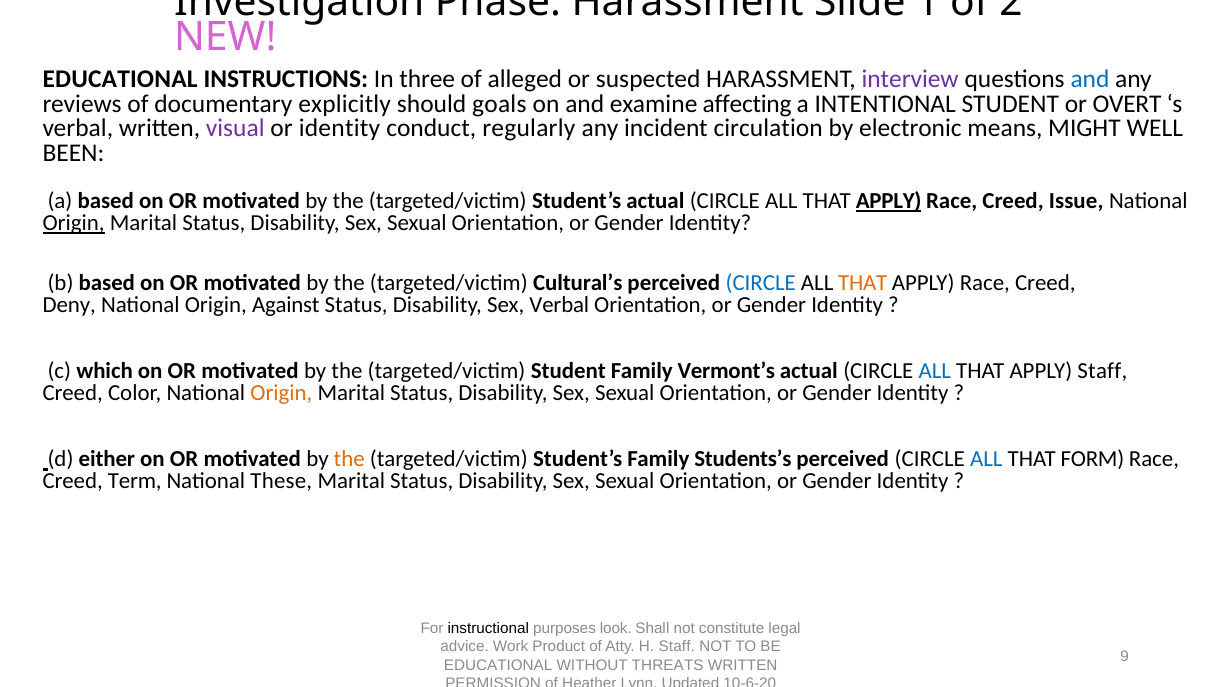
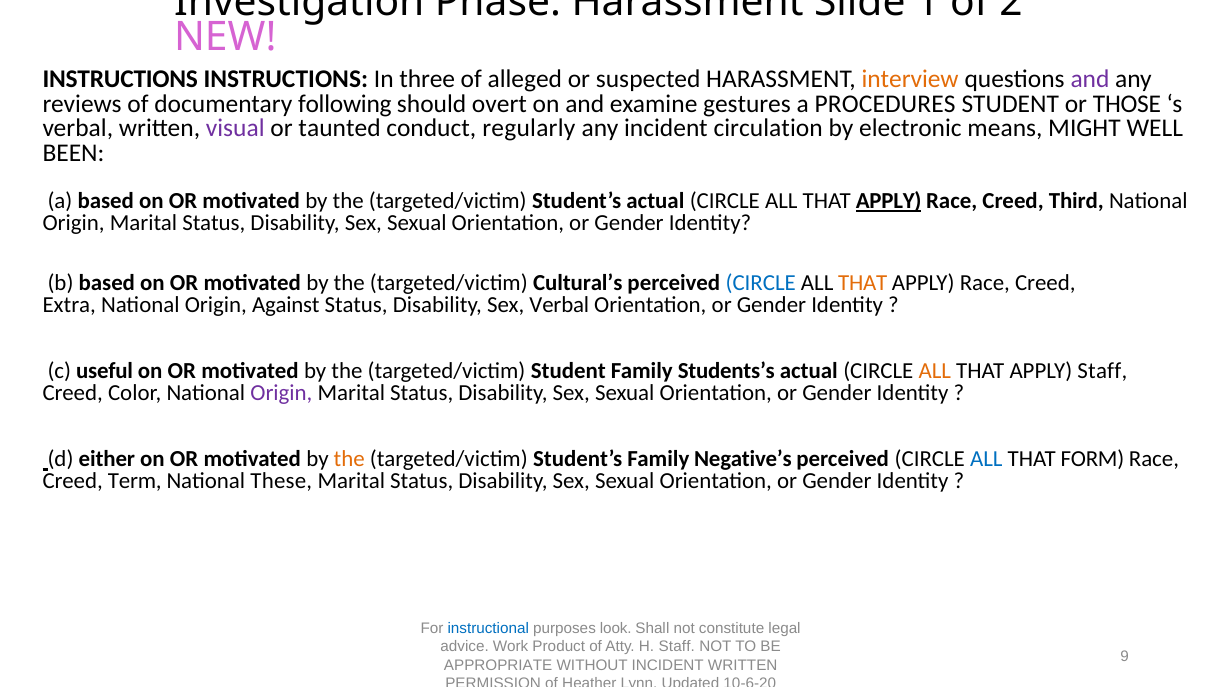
EDUCATIONAL at (120, 79): EDUCATIONAL -> INSTRUCTIONS
interview colour: purple -> orange
and at (1090, 79) colour: blue -> purple
explicitly: explicitly -> following
goals: goals -> overt
affecting: affecting -> gestures
INTENTIONAL: INTENTIONAL -> PROCEDURES
OVERT: OVERT -> THOSE
or identity: identity -> taunted
Issue: Issue -> Third
Origin at (74, 223) underline: present -> none
Deny: Deny -> Extra
which: which -> useful
Vermont’s: Vermont’s -> Students’s
ALL at (935, 371) colour: blue -> orange
Origin at (281, 393) colour: orange -> purple
Students’s: Students’s -> Negative’s
instructional colour: black -> blue
EDUCATIONAL at (498, 666): EDUCATIONAL -> APPROPRIATE
WITHOUT THREATS: THREATS -> INCIDENT
